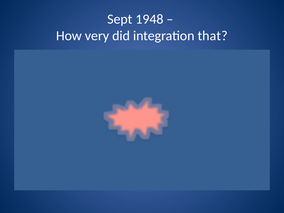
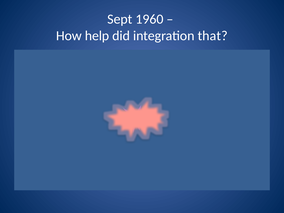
1948: 1948 -> 1960
very: very -> help
